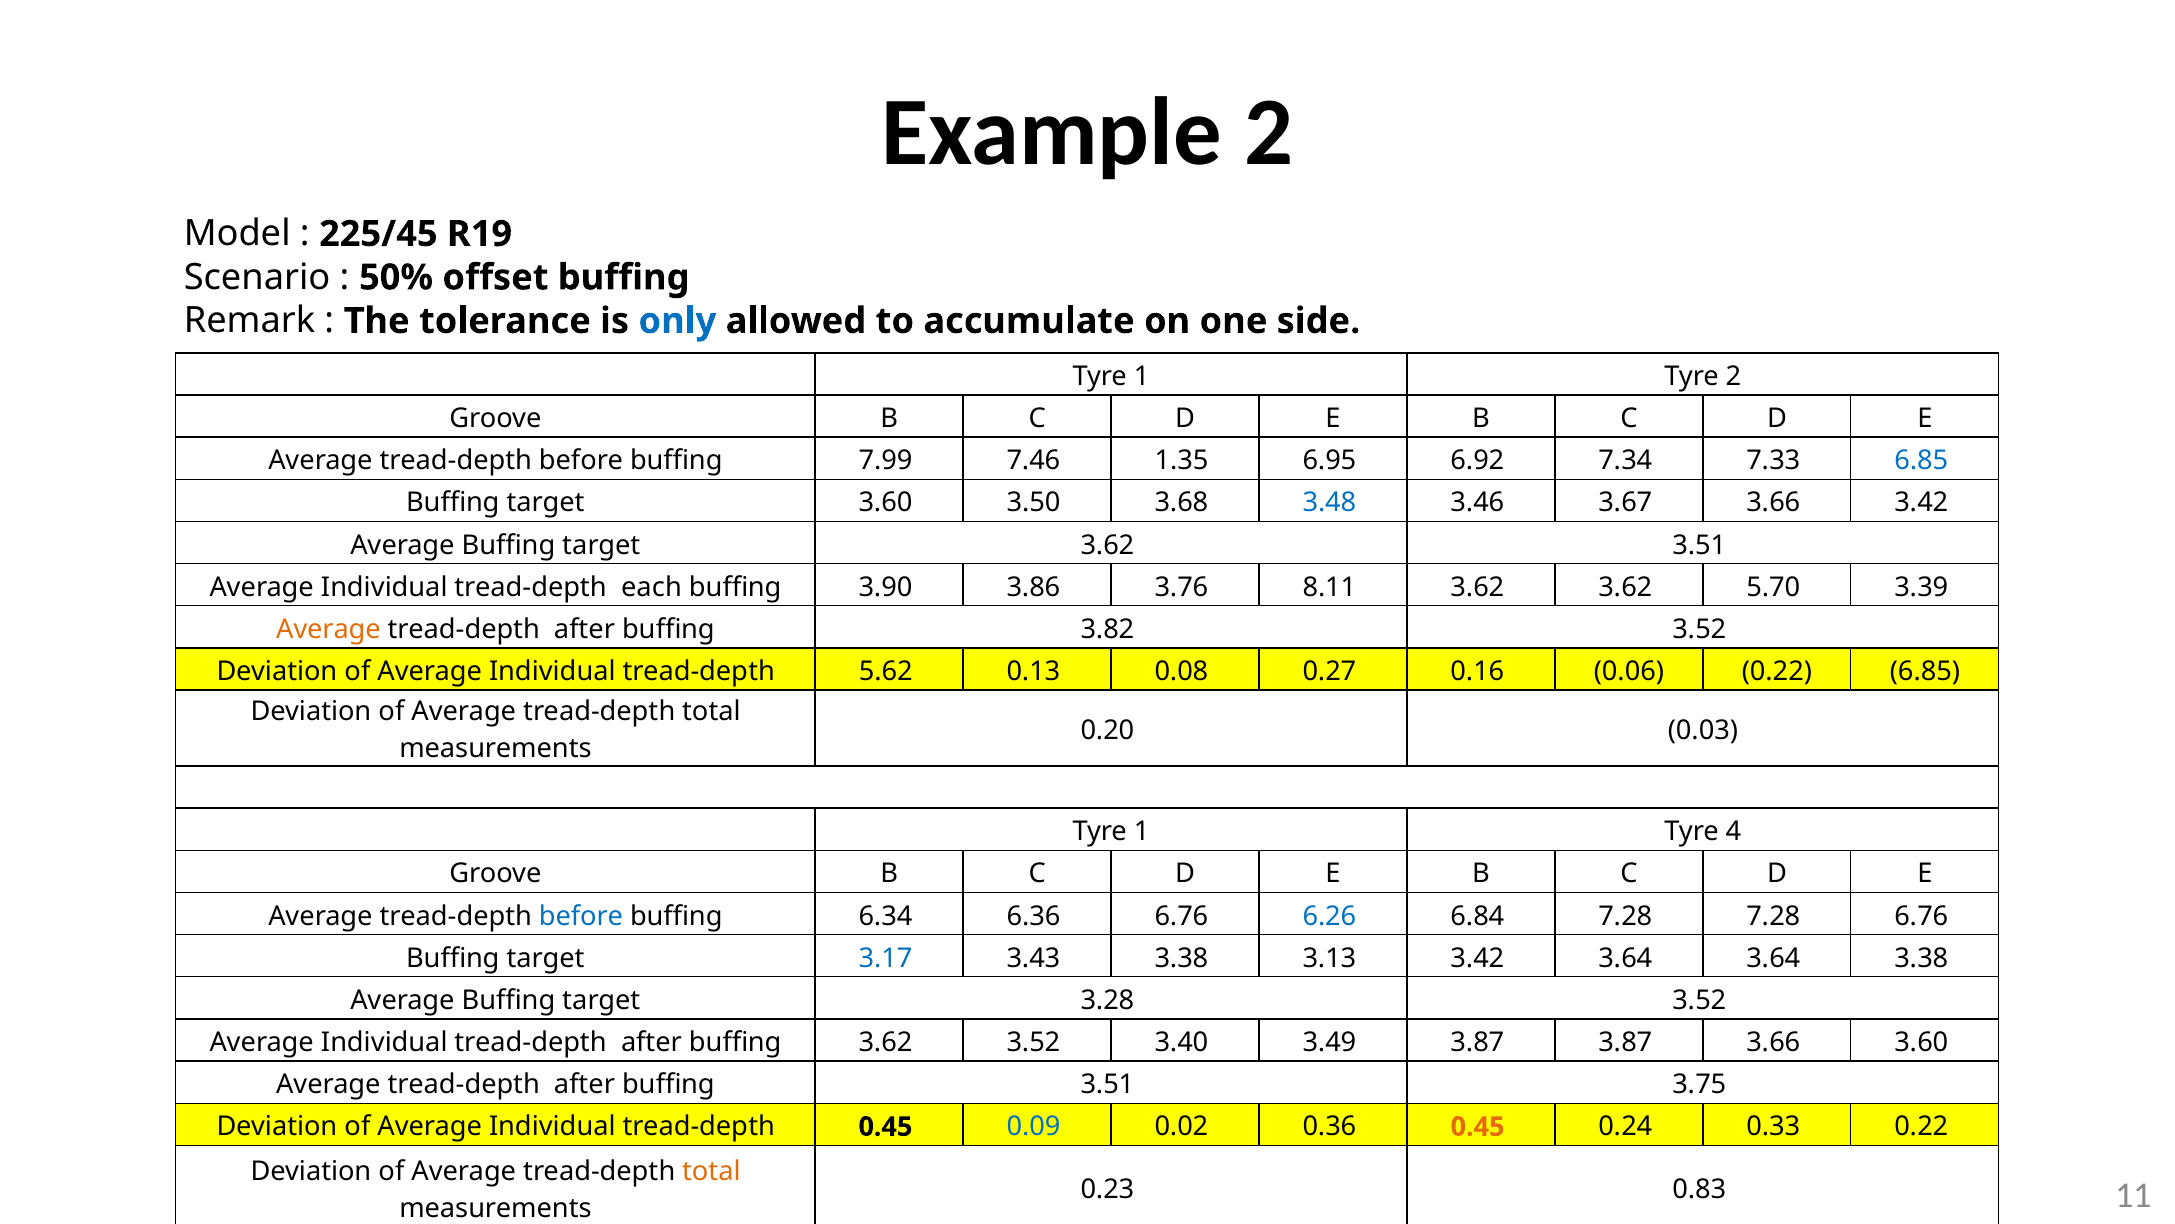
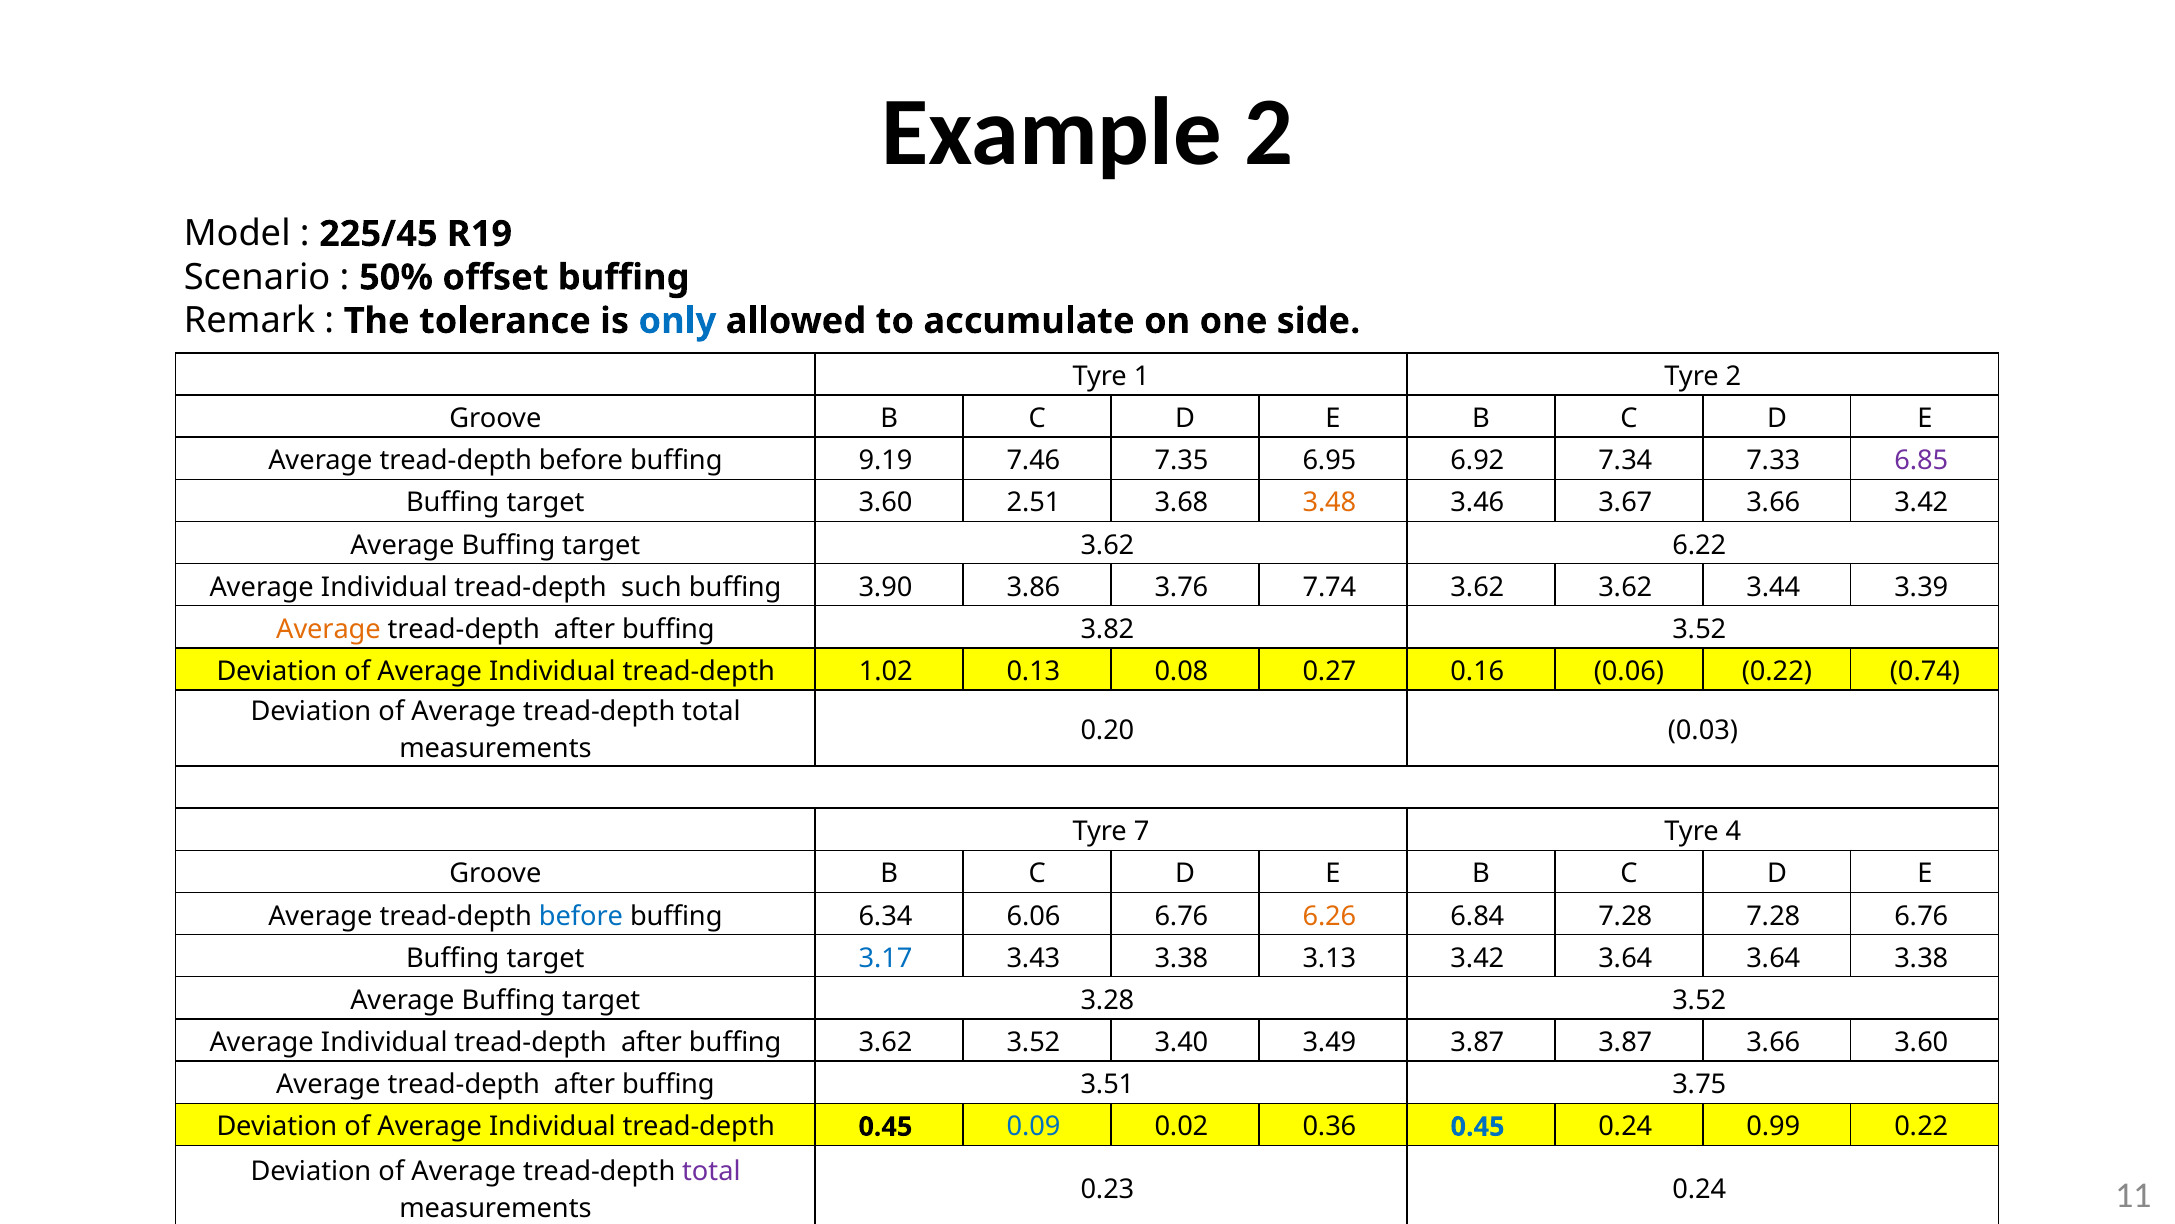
7.99: 7.99 -> 9.19
1.35: 1.35 -> 7.35
6.85 at (1921, 461) colour: blue -> purple
3.50: 3.50 -> 2.51
3.48 colour: blue -> orange
3.62 3.51: 3.51 -> 6.22
each: each -> such
8.11: 8.11 -> 7.74
5.70: 5.70 -> 3.44
5.62: 5.62 -> 1.02
0.22 6.85: 6.85 -> 0.74
1 at (1142, 831): 1 -> 7
6.36: 6.36 -> 6.06
6.26 colour: blue -> orange
0.45 at (1478, 1126) colour: orange -> blue
0.33: 0.33 -> 0.99
total at (711, 1171) colour: orange -> purple
0.23 0.83: 0.83 -> 0.24
